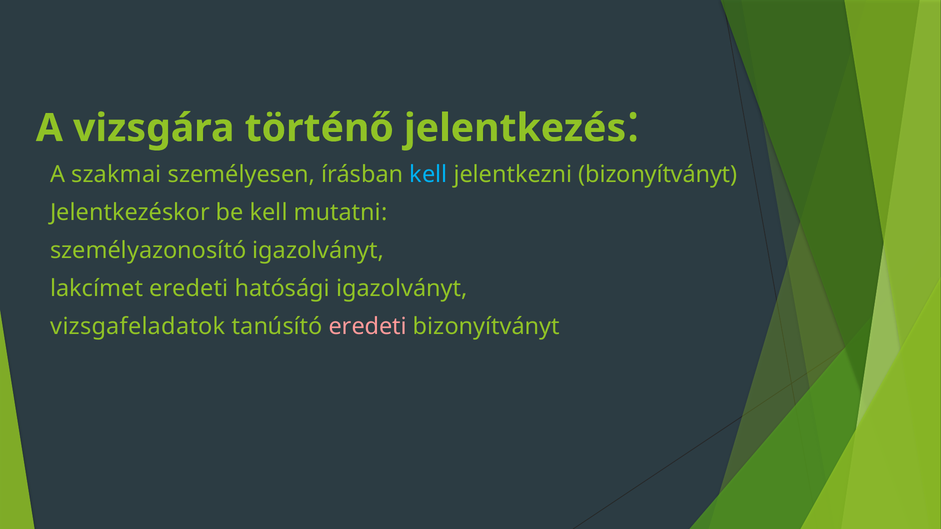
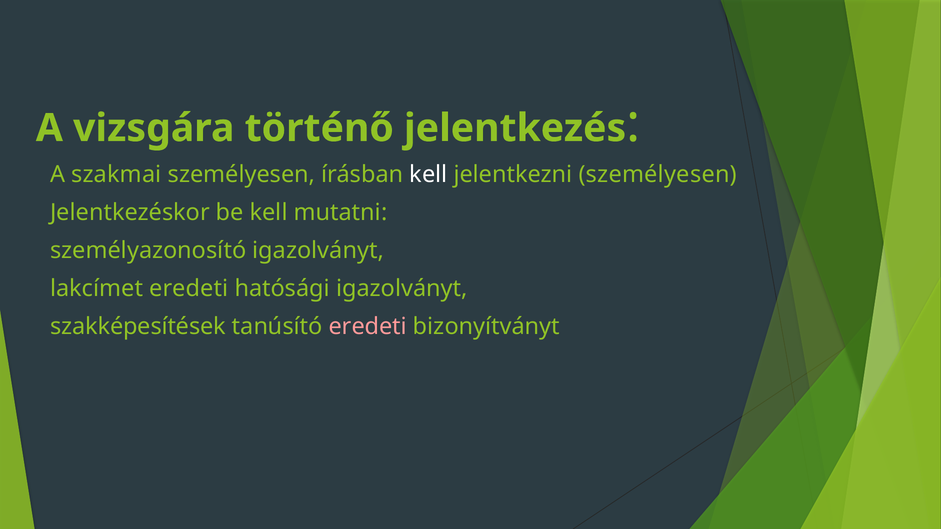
kell at (428, 175) colour: light blue -> white
jelentkezni bizonyítványt: bizonyítványt -> személyesen
vizsgafeladatok: vizsgafeladatok -> szakképesítések
